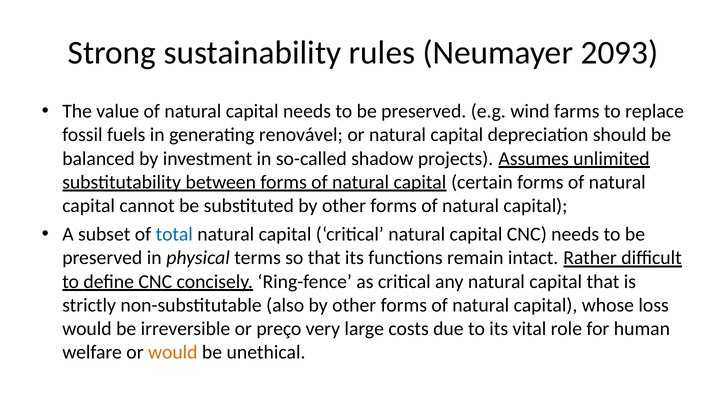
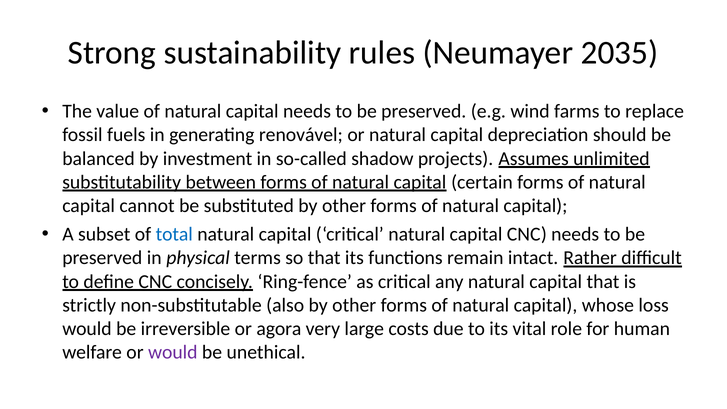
2093: 2093 -> 2035
preço: preço -> agora
would at (173, 352) colour: orange -> purple
